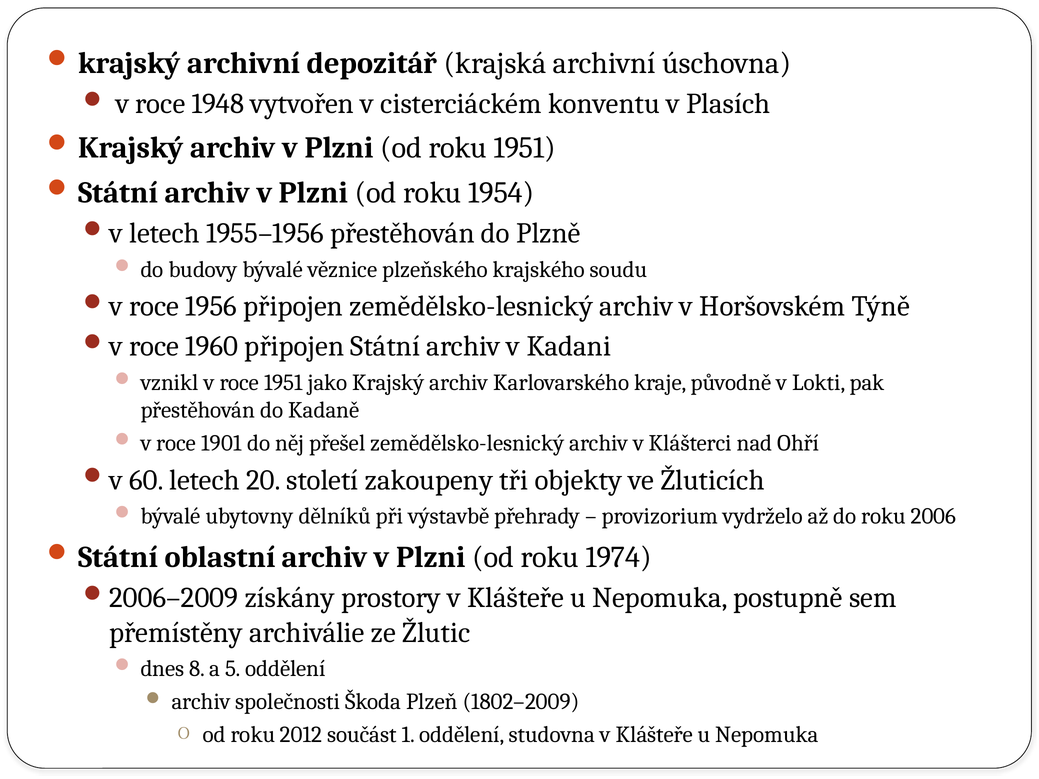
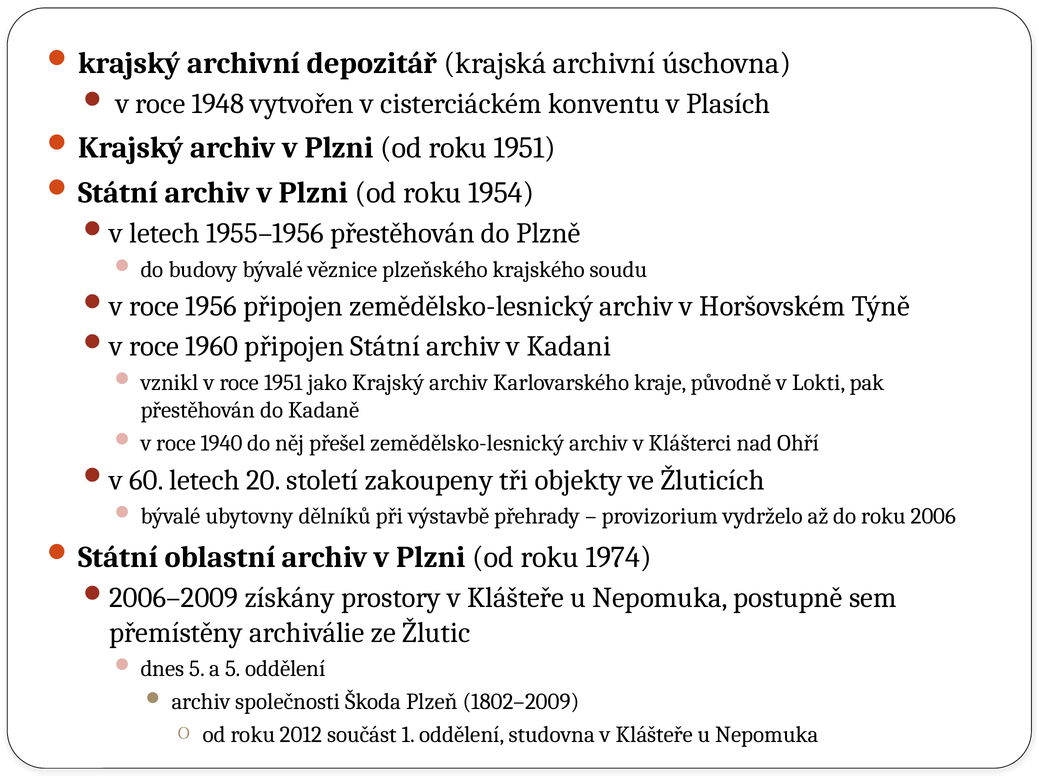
1901: 1901 -> 1940
dnes 8: 8 -> 5
